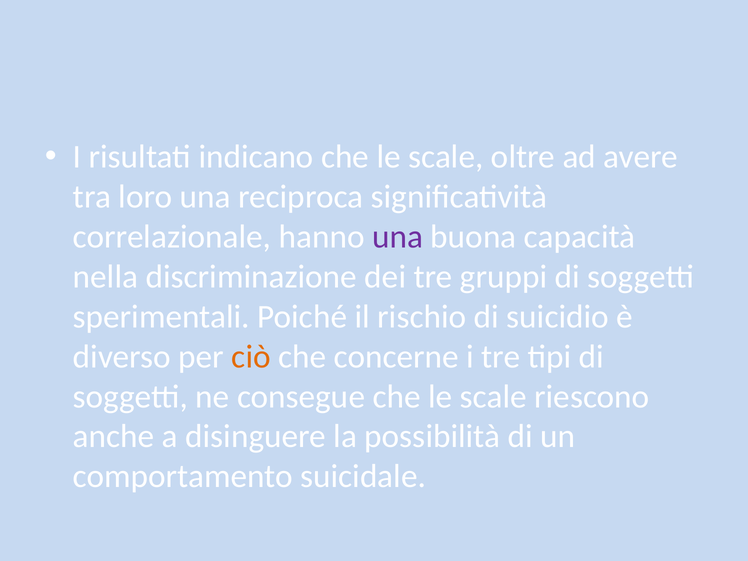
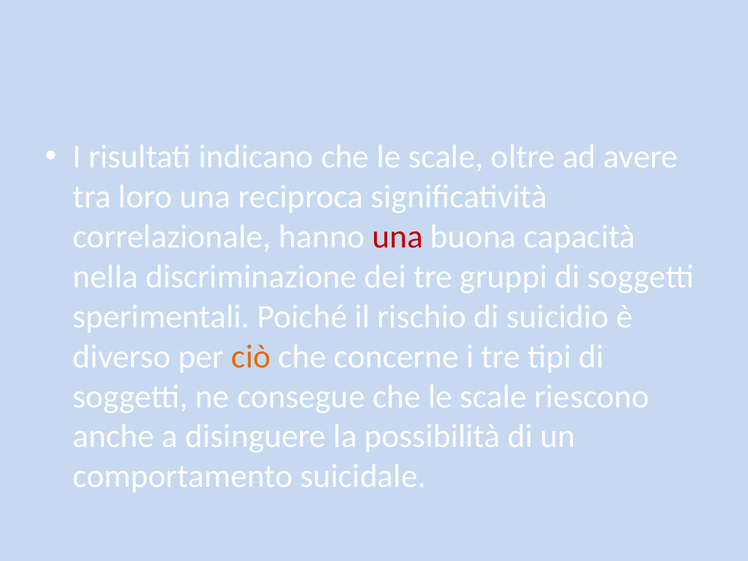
una at (398, 237) colour: purple -> red
